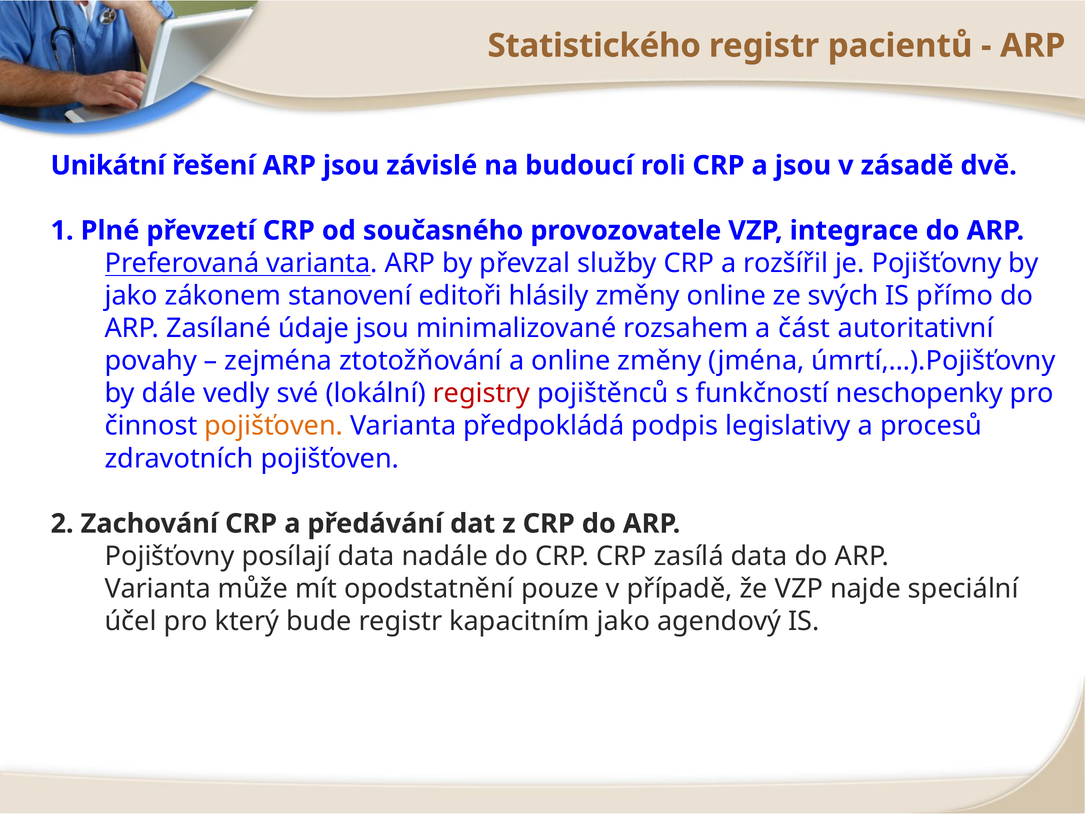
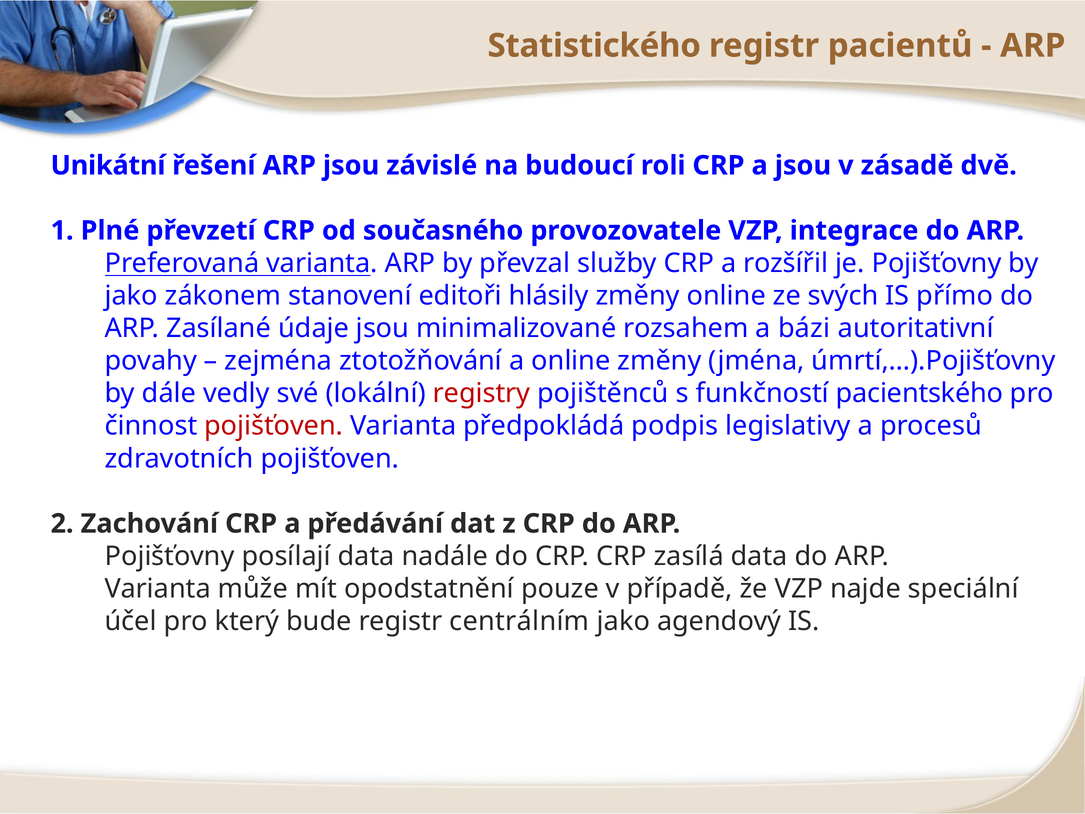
část: část -> bázi
neschopenky: neschopenky -> pacientského
pojišťoven at (274, 426) colour: orange -> red
kapacitním: kapacitním -> centrálním
